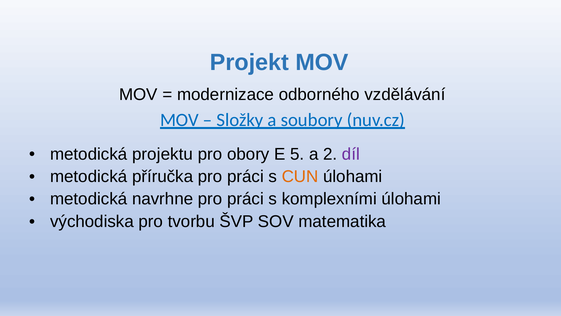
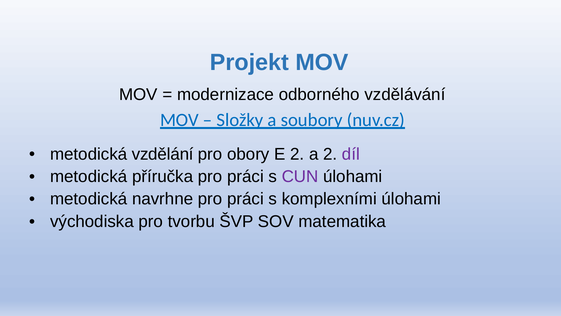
projektu: projektu -> vzdělání
E 5: 5 -> 2
CUN colour: orange -> purple
